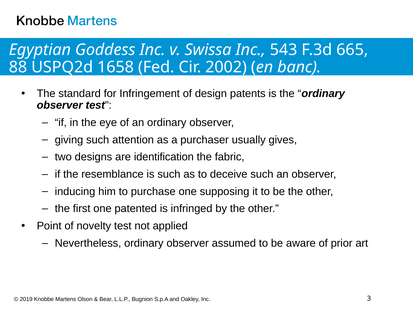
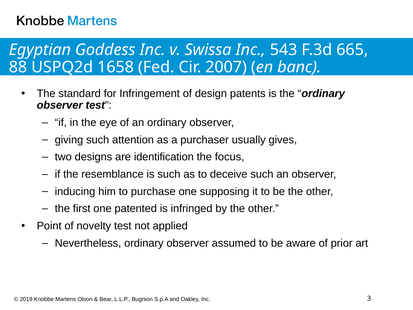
2002: 2002 -> 2007
fabric: fabric -> focus
